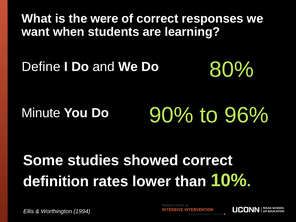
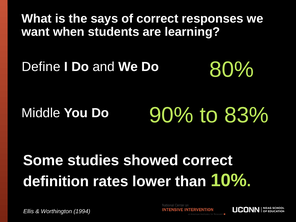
were: were -> says
96%: 96% -> 83%
Minute: Minute -> Middle
